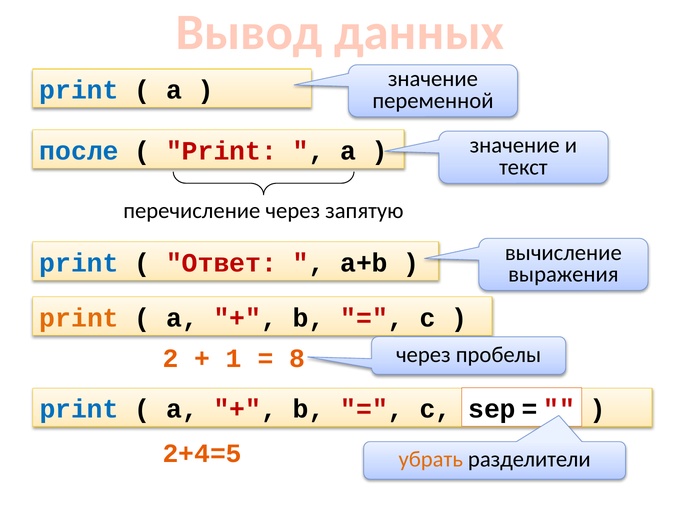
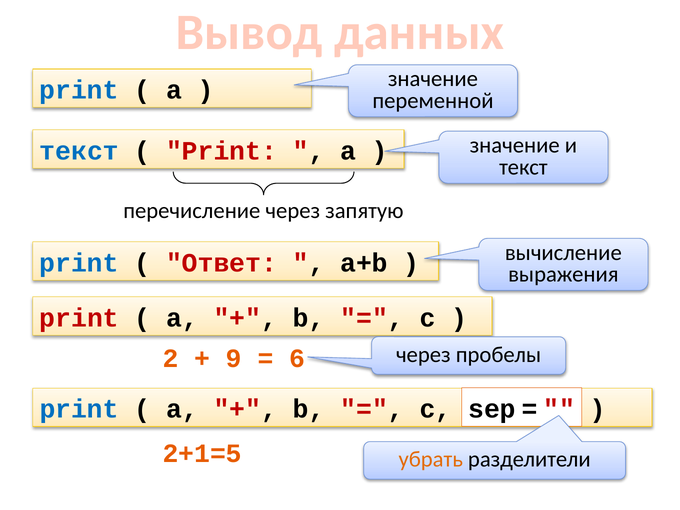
после at (79, 151): после -> текст
print at (79, 318) colour: orange -> red
1: 1 -> 9
8: 8 -> 6
2+4=5: 2+4=5 -> 2+1=5
